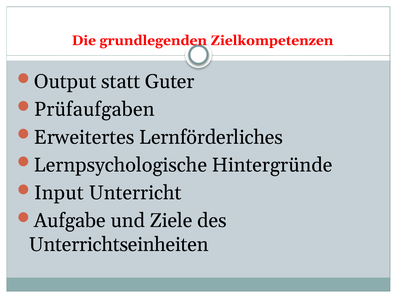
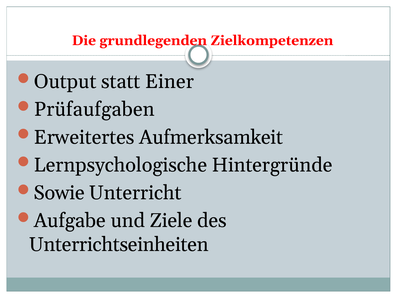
Guter: Guter -> Einer
Lernförderliches: Lernförderliches -> Aufmerksamkeit
Input: Input -> Sowie
